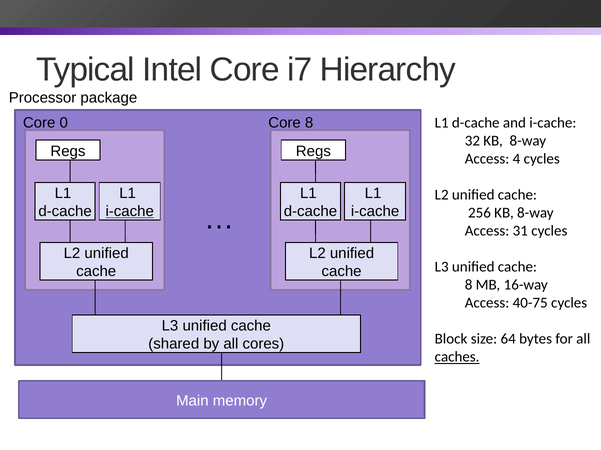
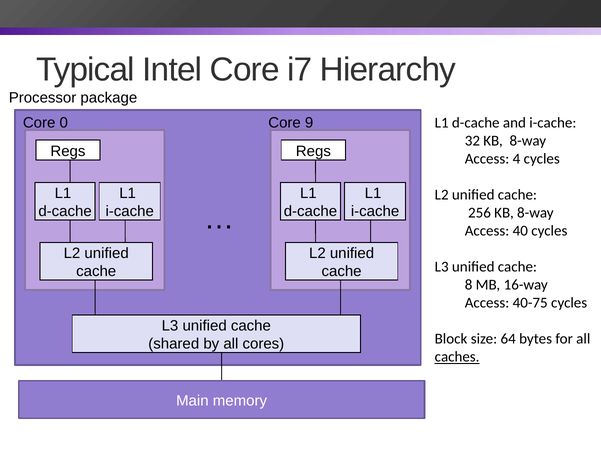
Core 8: 8 -> 9
i-cache at (130, 212) underline: present -> none
31: 31 -> 40
